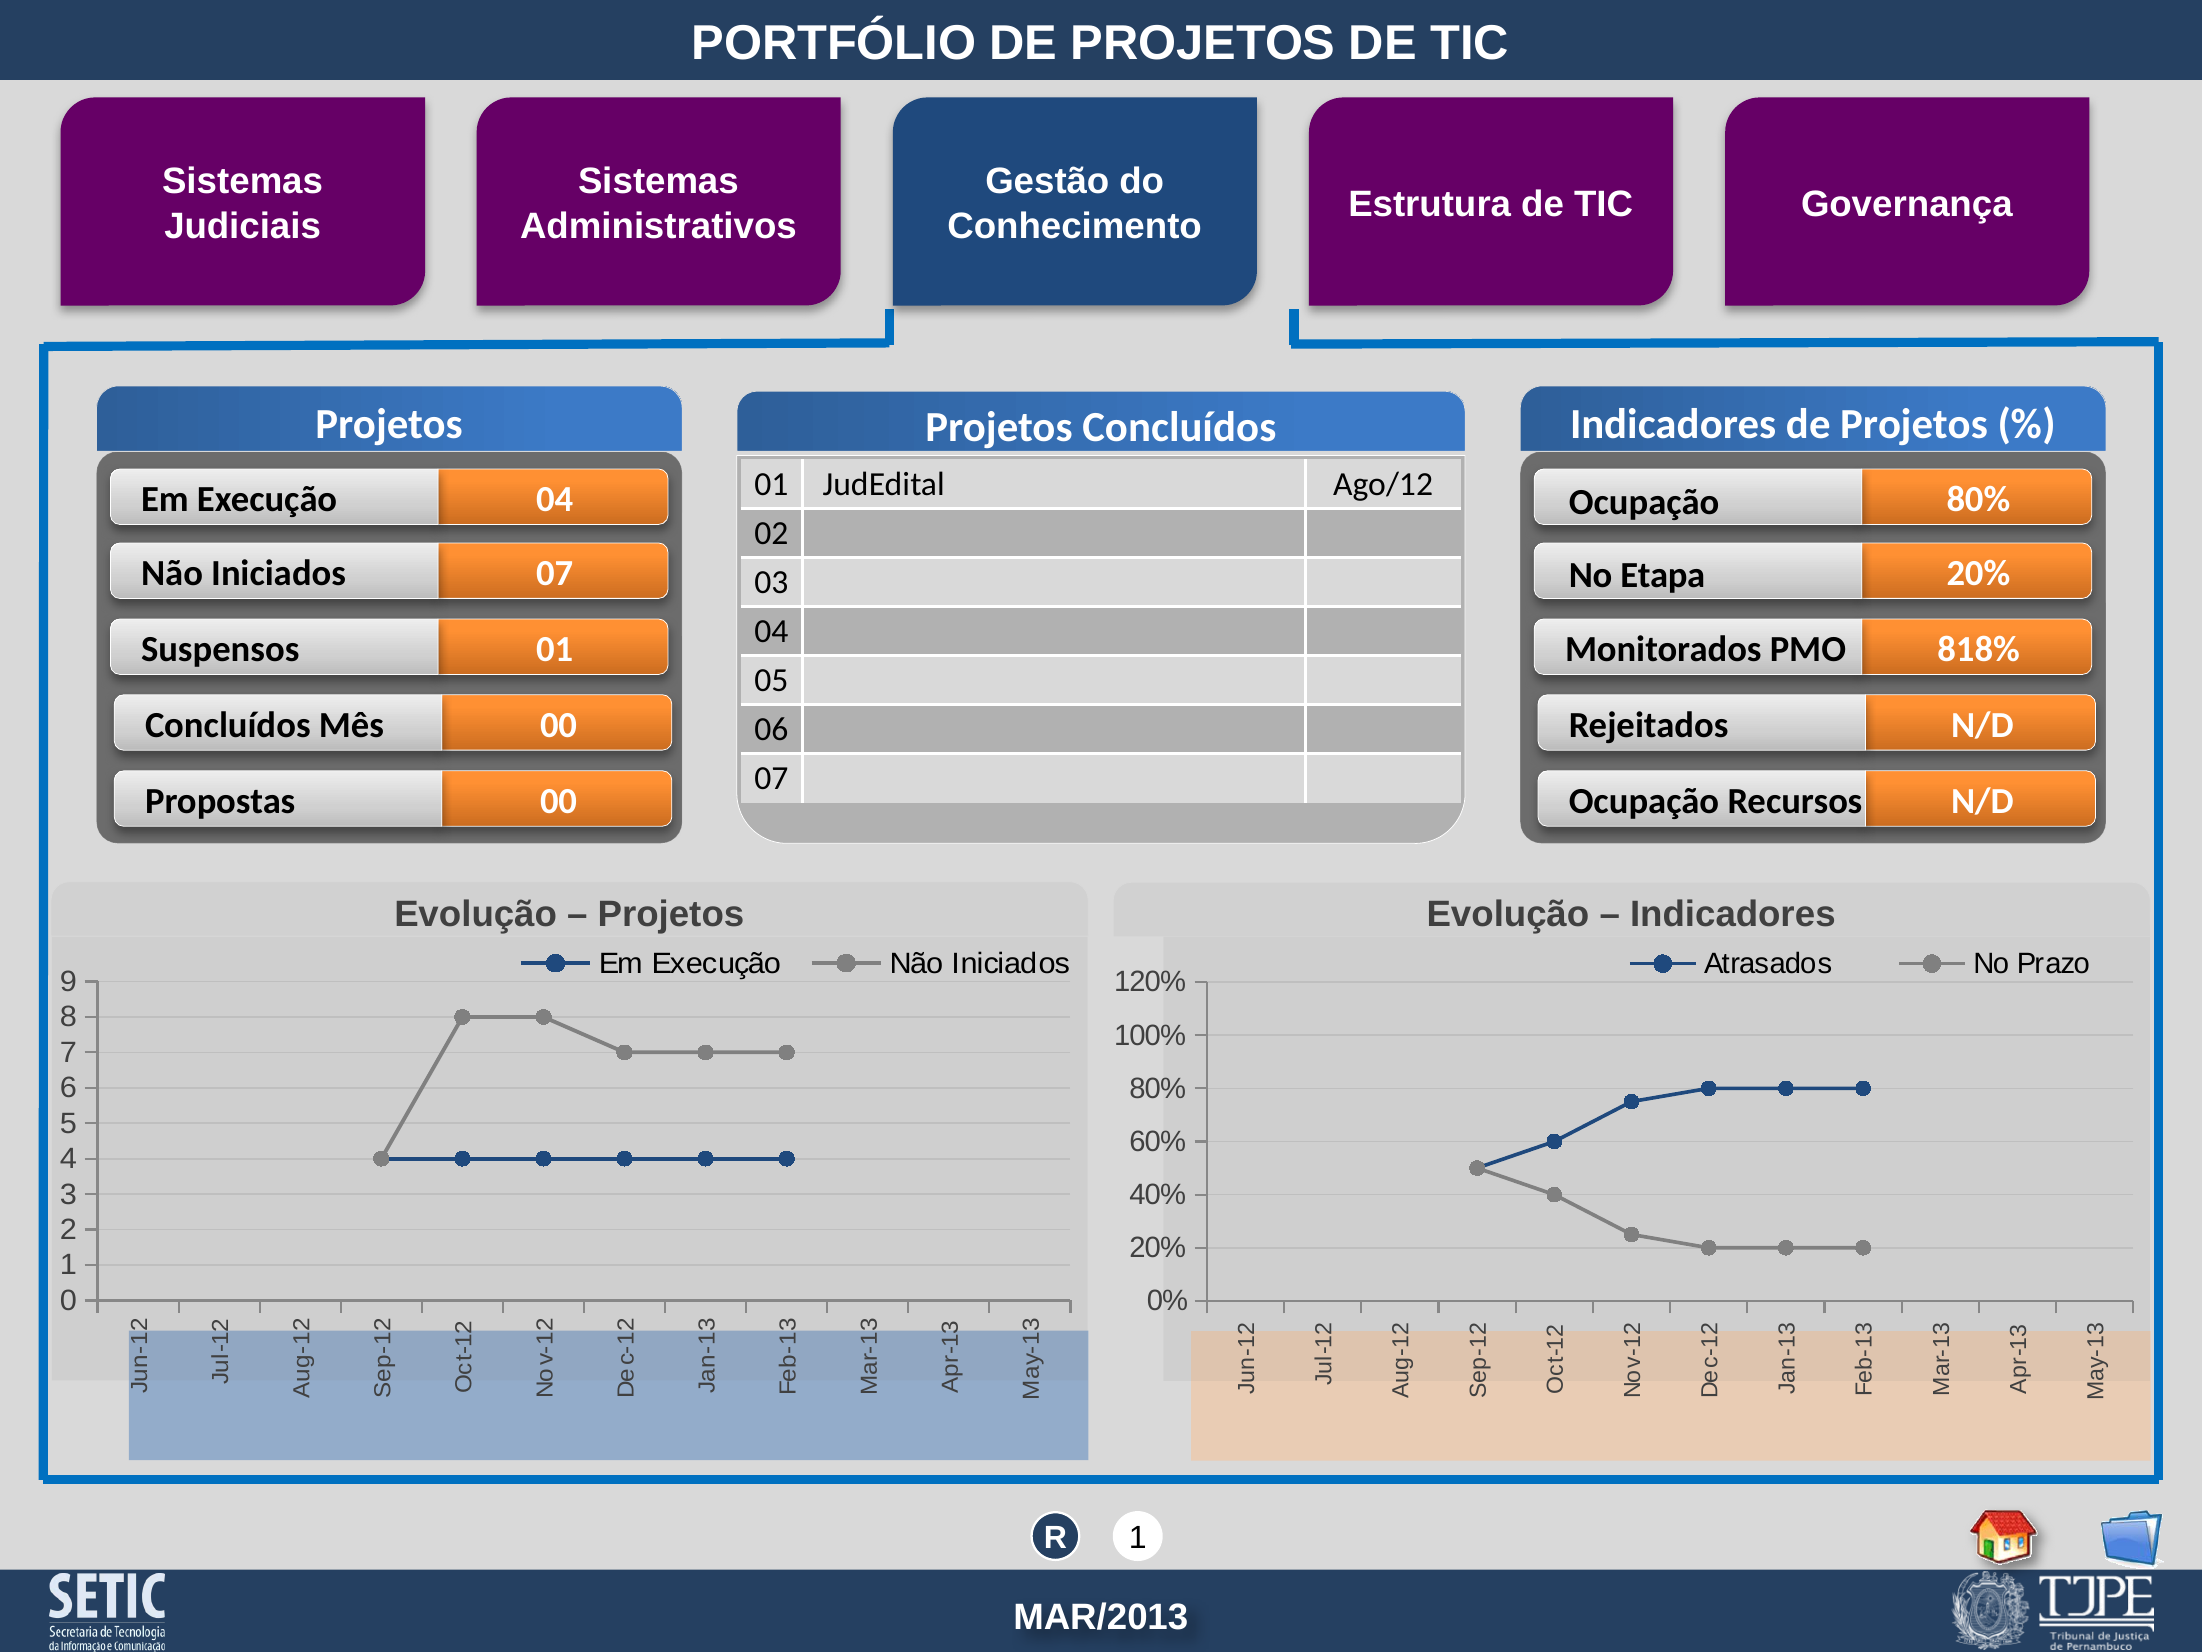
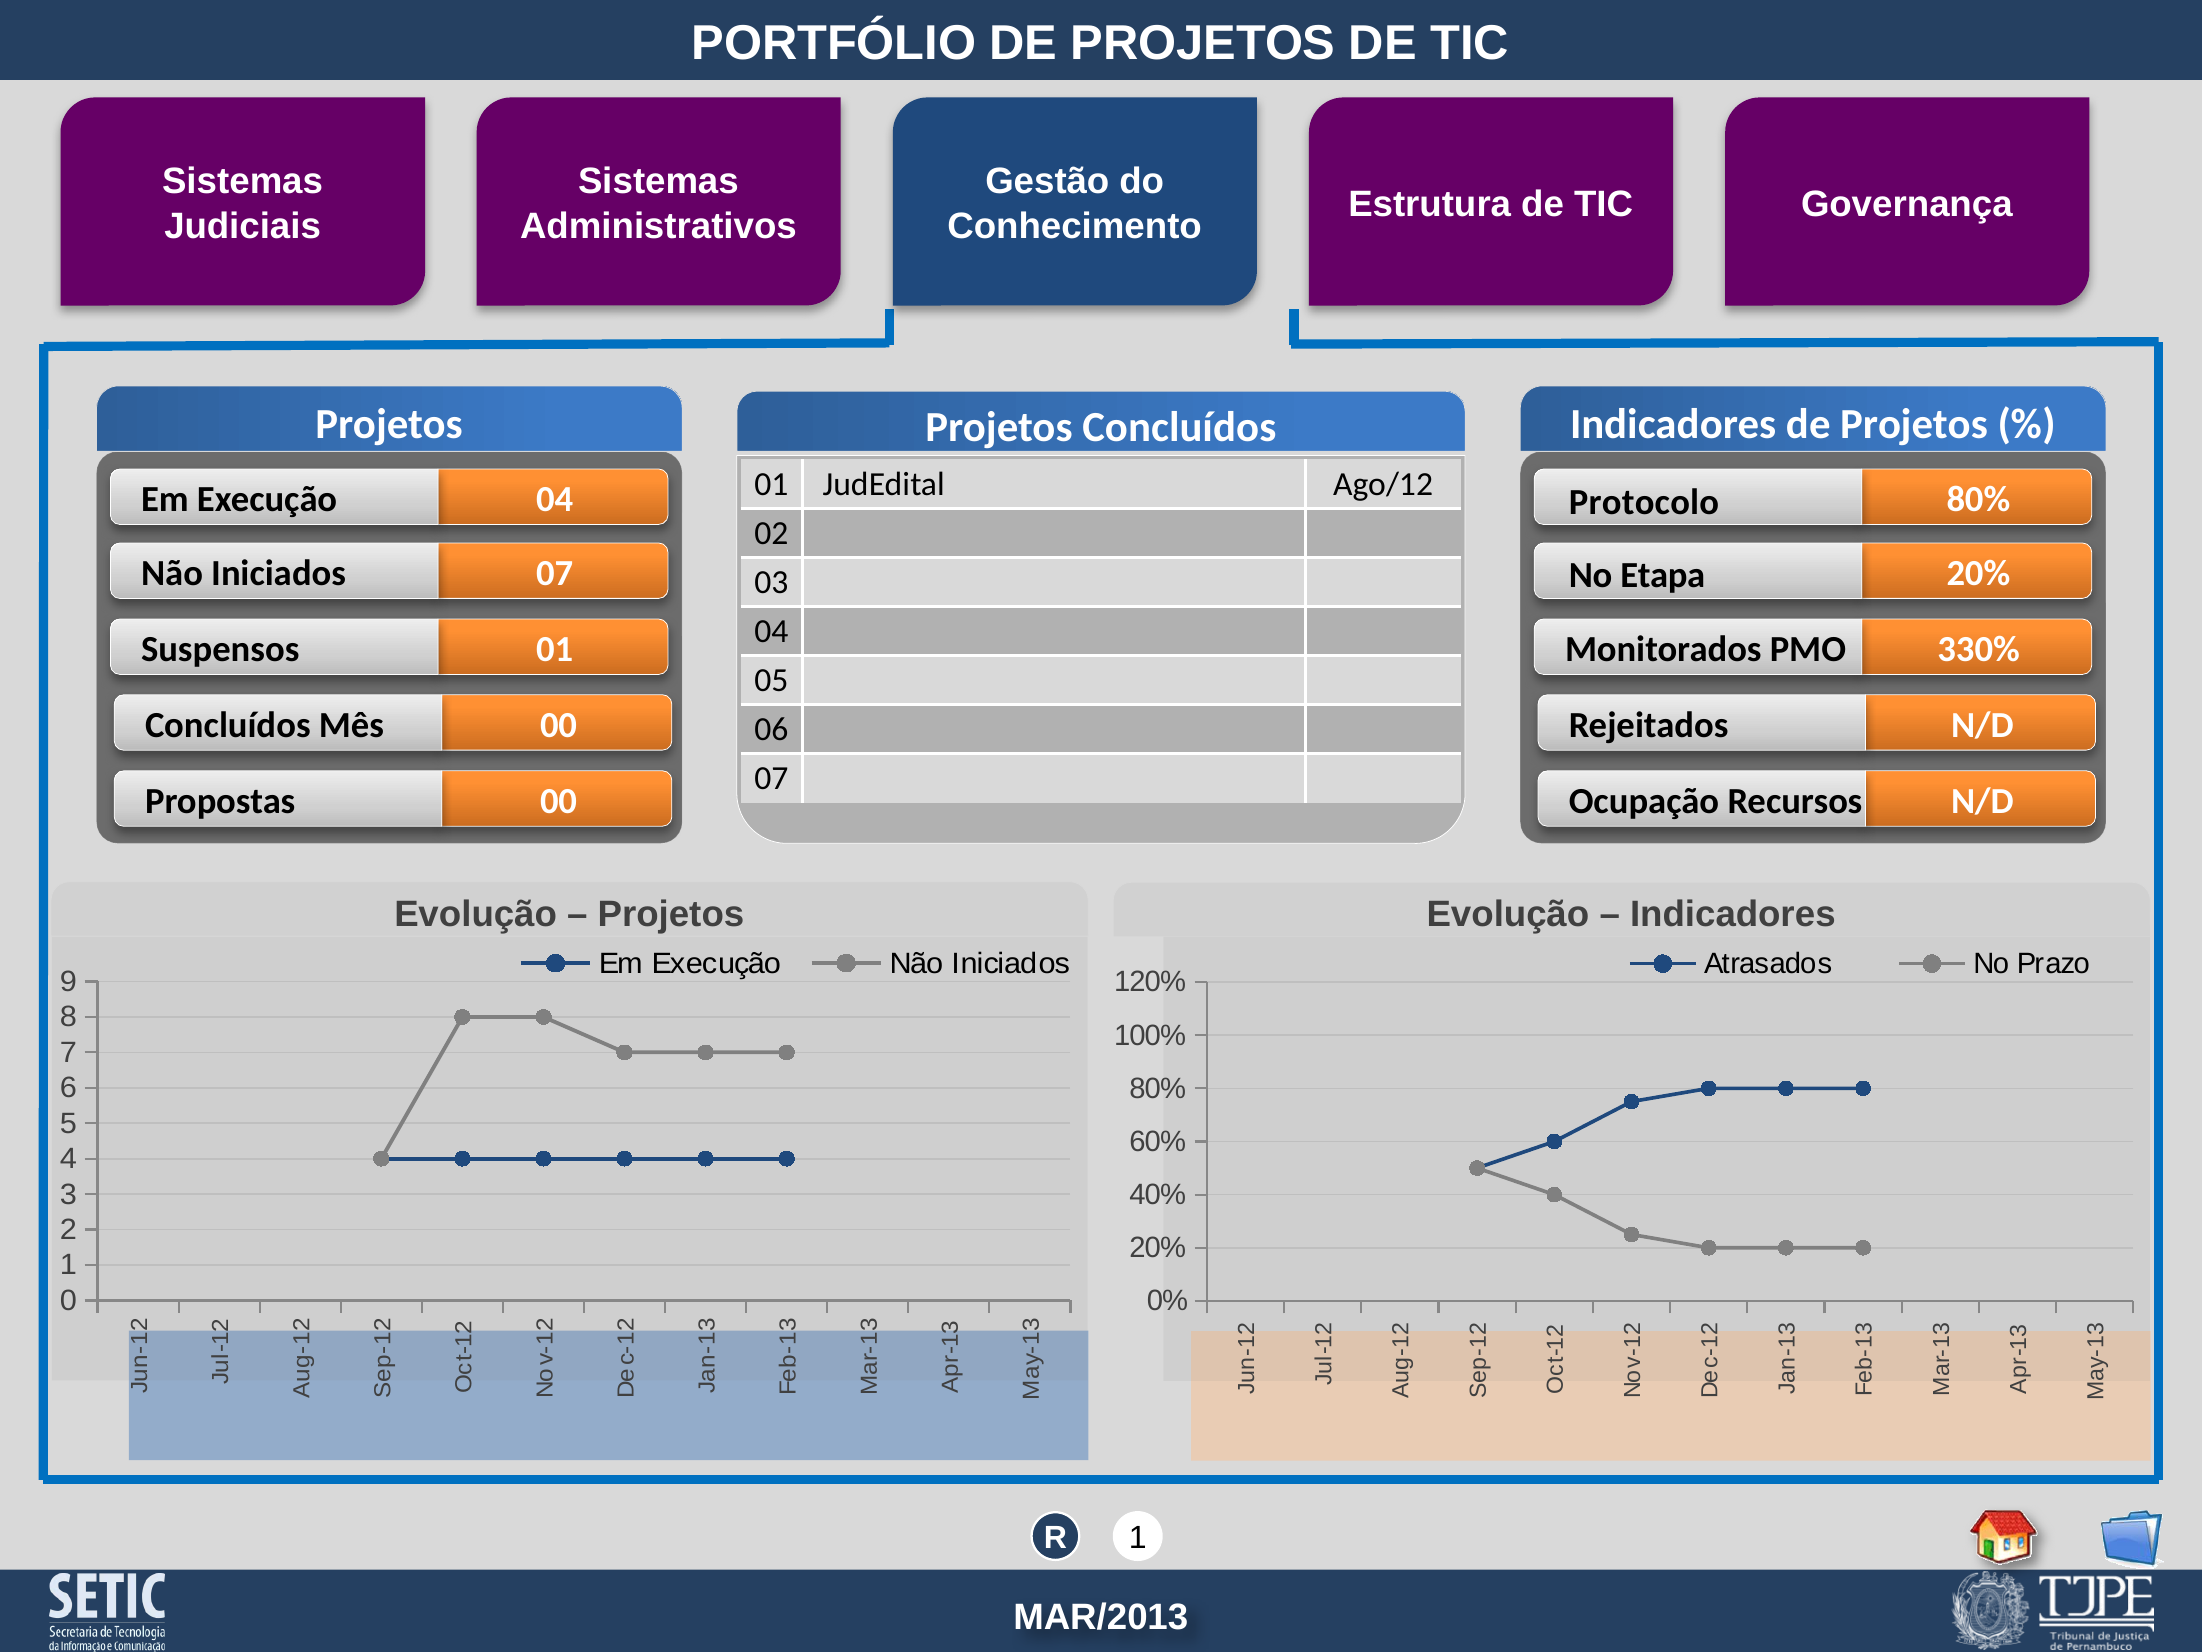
Ocupação at (1644, 503): Ocupação -> Protocolo
818%: 818% -> 330%
